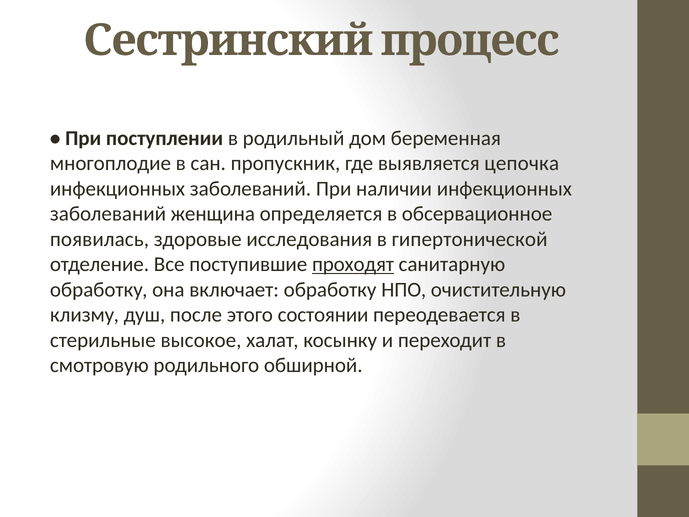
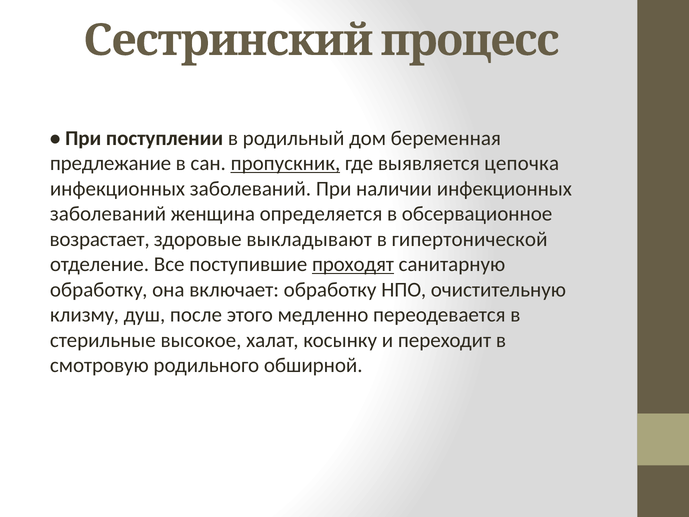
многоплодие: многоплодие -> предлежание
пропускник underline: none -> present
появилась: появилась -> возрастает
исследования: исследования -> выкладывают
состоянии: состоянии -> медленно
